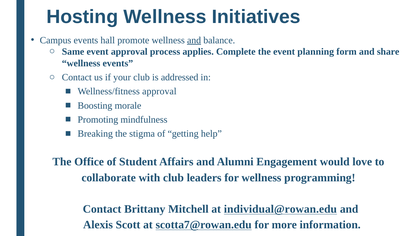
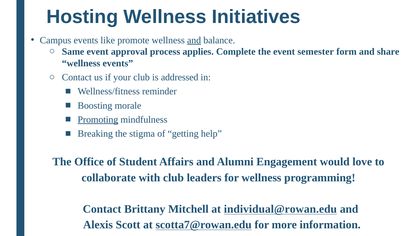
hall: hall -> like
planning: planning -> semester
Wellness/fitness approval: approval -> reminder
Promoting underline: none -> present
